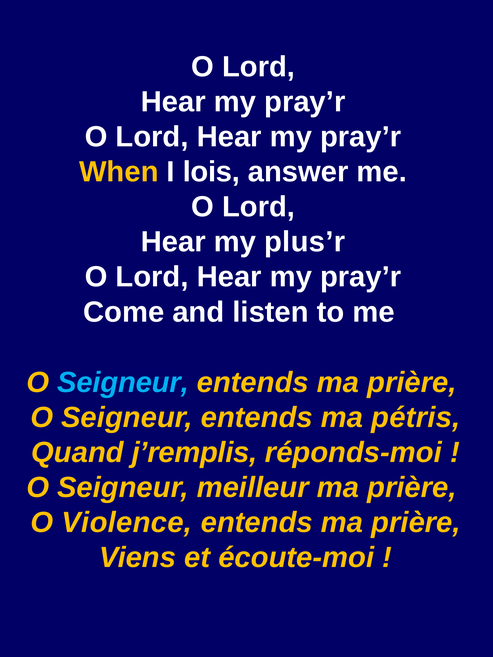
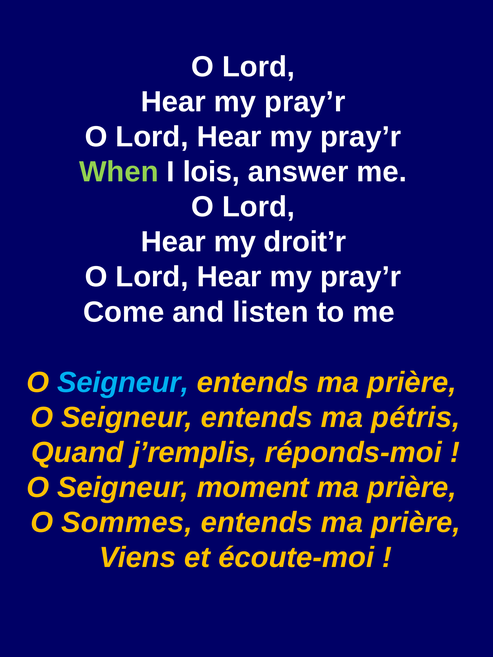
When colour: yellow -> light green
plus’r: plus’r -> droit’r
meilleur: meilleur -> moment
Violence: Violence -> Sommes
